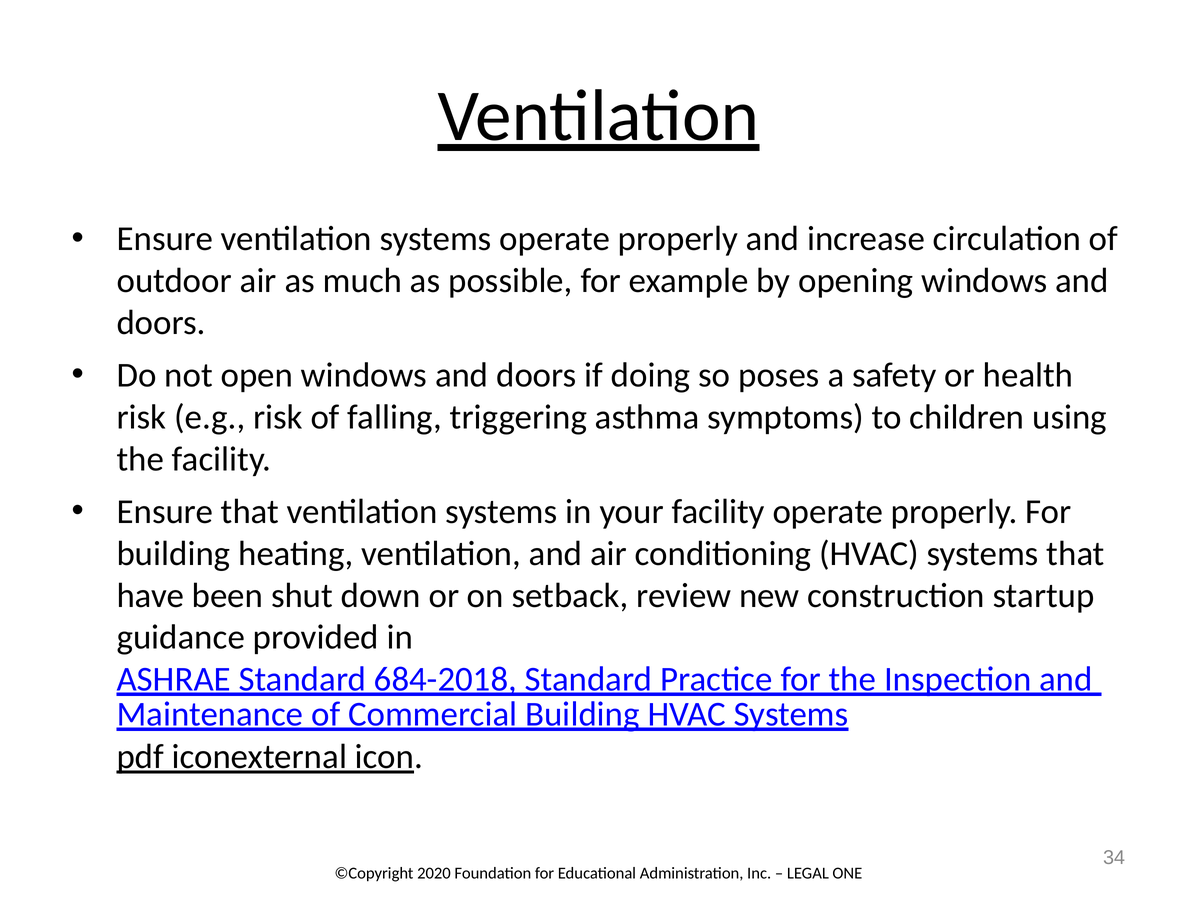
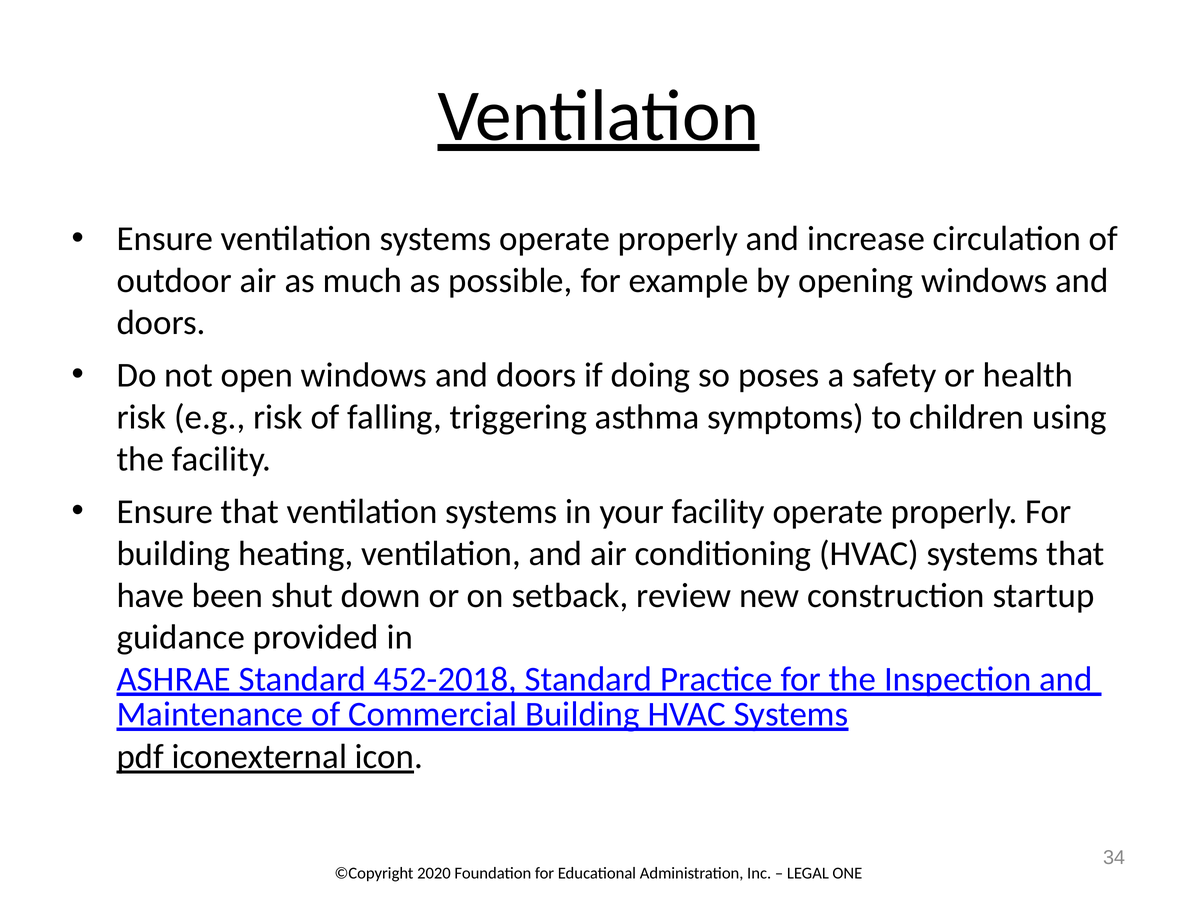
684-2018: 684-2018 -> 452-2018
